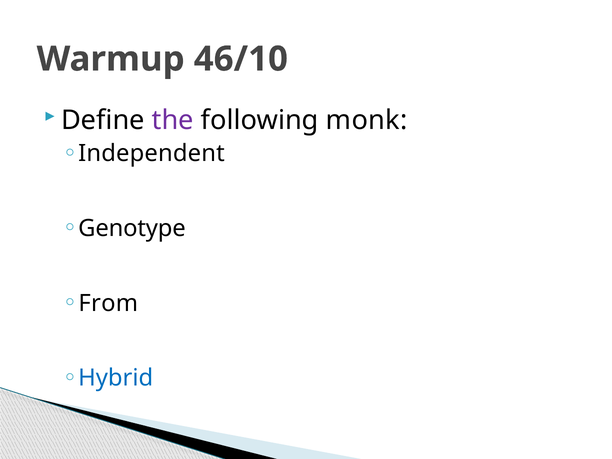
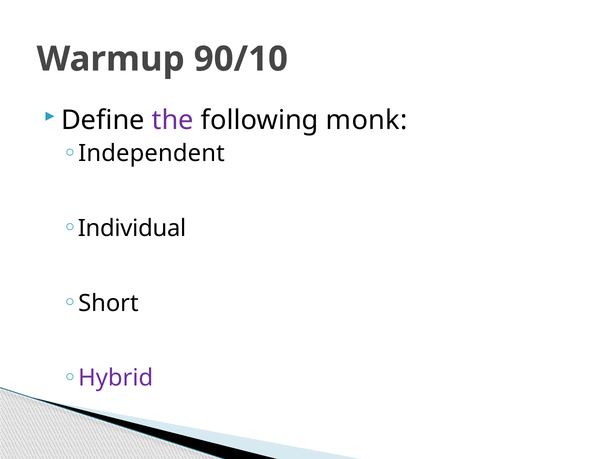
46/10: 46/10 -> 90/10
Genotype: Genotype -> Individual
From: From -> Short
Hybrid colour: blue -> purple
